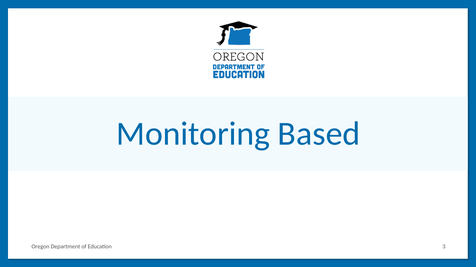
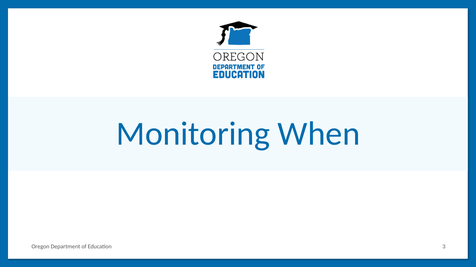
Based: Based -> When
